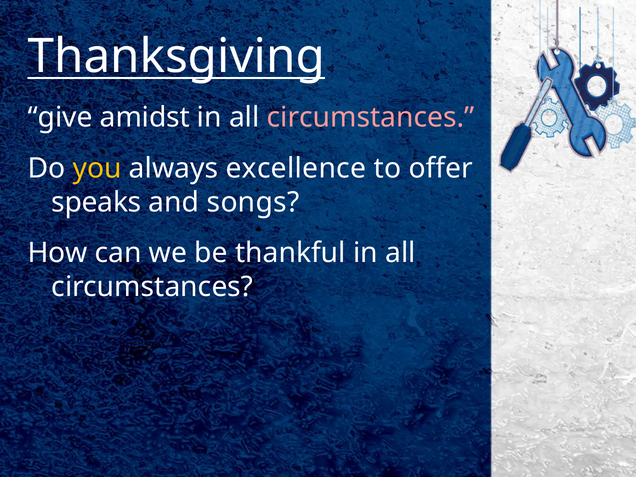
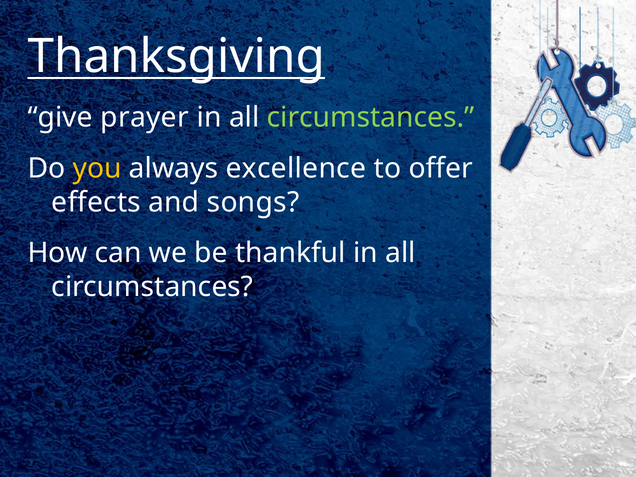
amidst: amidst -> prayer
circumstances at (371, 118) colour: pink -> light green
speaks: speaks -> effects
